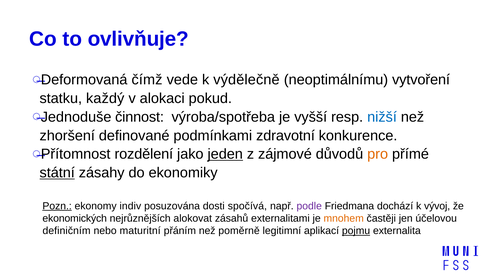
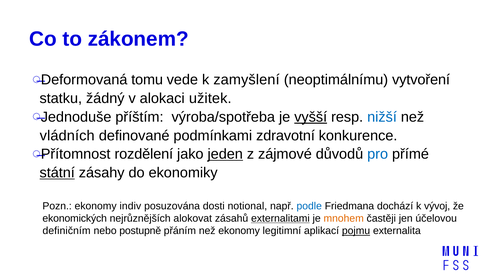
ovlivňuje: ovlivňuje -> zákonem
čímž: čímž -> tomu
výdělečně: výdělečně -> zamyšlení
každý: každý -> žádný
pokud: pokud -> užitek
činnost: činnost -> příštím
vyšší underline: none -> present
zhoršení: zhoršení -> vládních
pro colour: orange -> blue
Pozn underline: present -> none
spočívá: spočívá -> notional
podle colour: purple -> blue
externalitami underline: none -> present
maturitní: maturitní -> postupně
než poměrně: poměrně -> ekonomy
